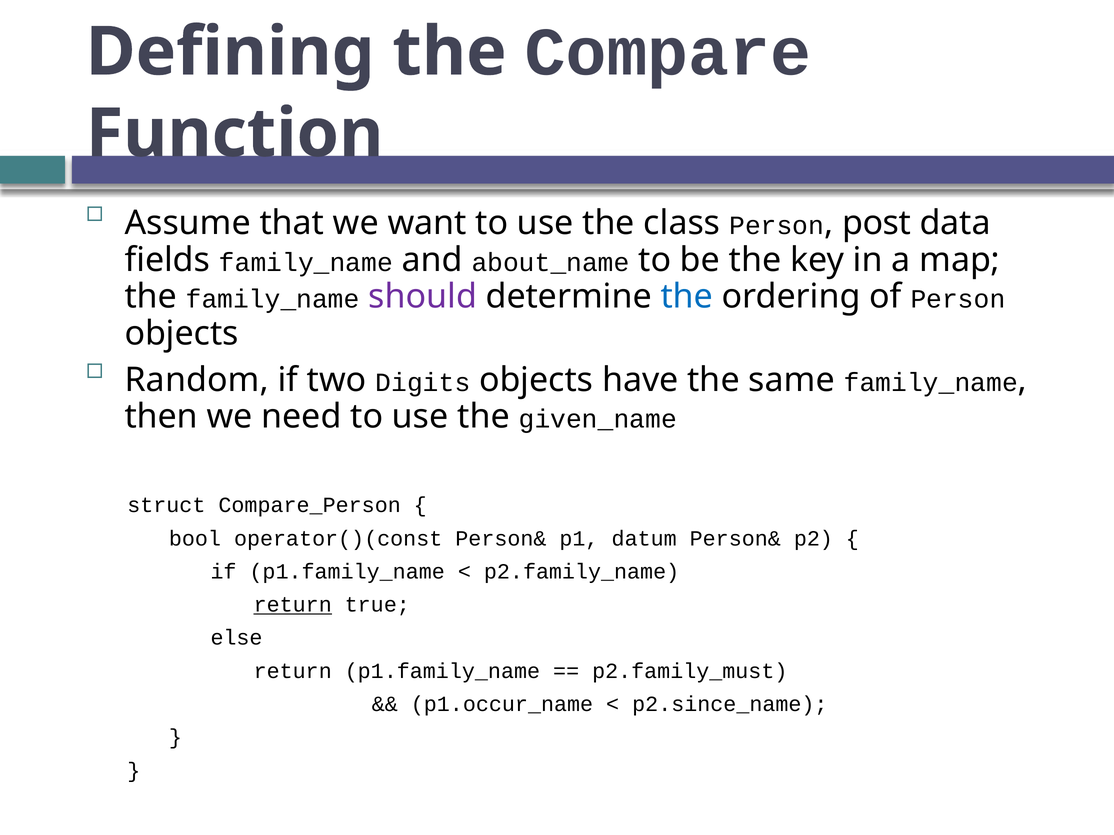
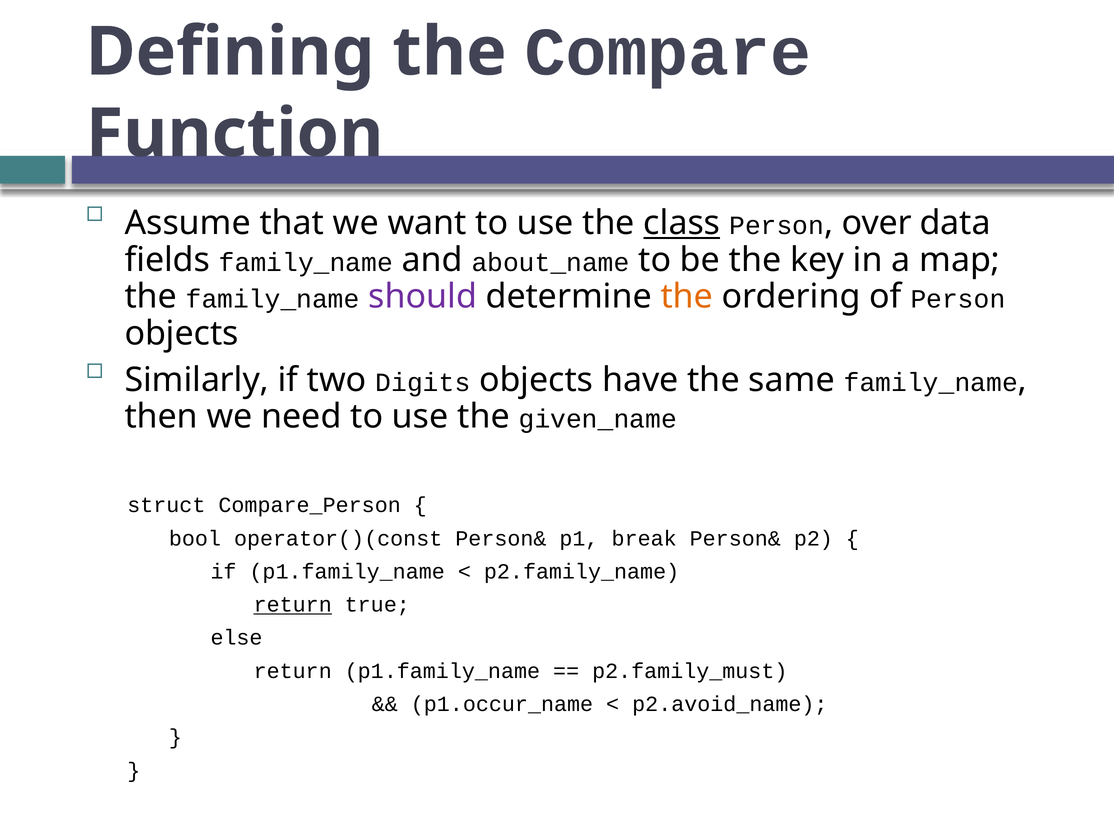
class underline: none -> present
post: post -> over
the at (687, 297) colour: blue -> orange
Random: Random -> Similarly
datum: datum -> break
p2.since_name: p2.since_name -> p2.avoid_name
